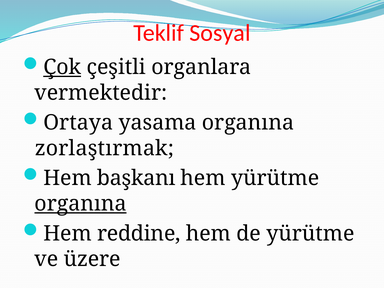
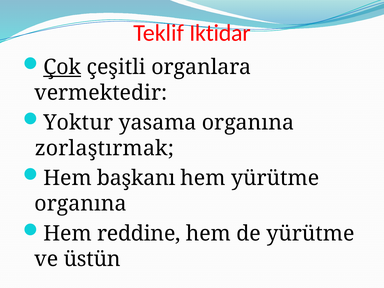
Sosyal: Sosyal -> Iktidar
Ortaya: Ortaya -> Yoktur
organına at (81, 204) underline: present -> none
üzere: üzere -> üstün
